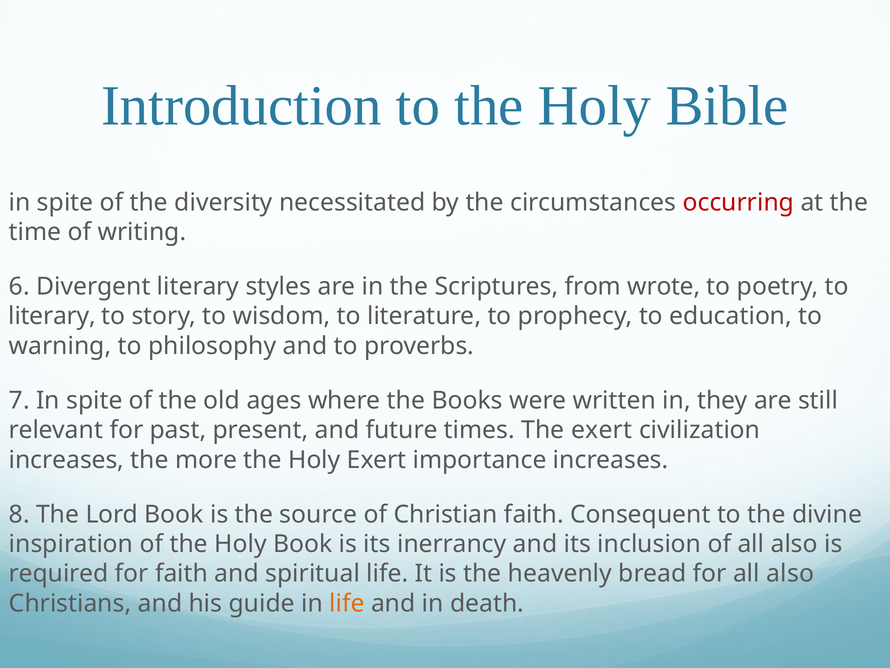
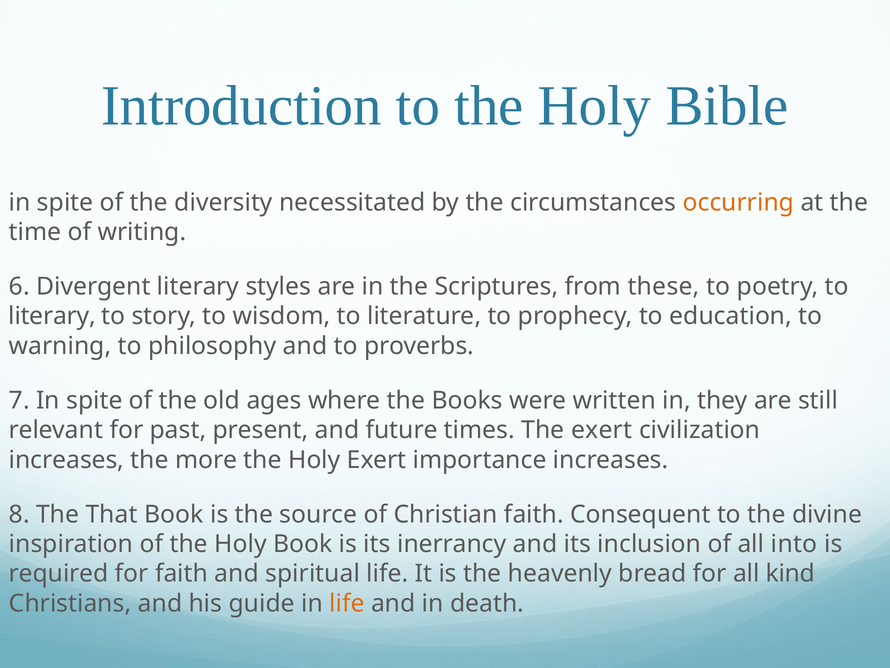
occurring colour: red -> orange
wrote: wrote -> these
Lord: Lord -> That
of all also: also -> into
for all also: also -> kind
